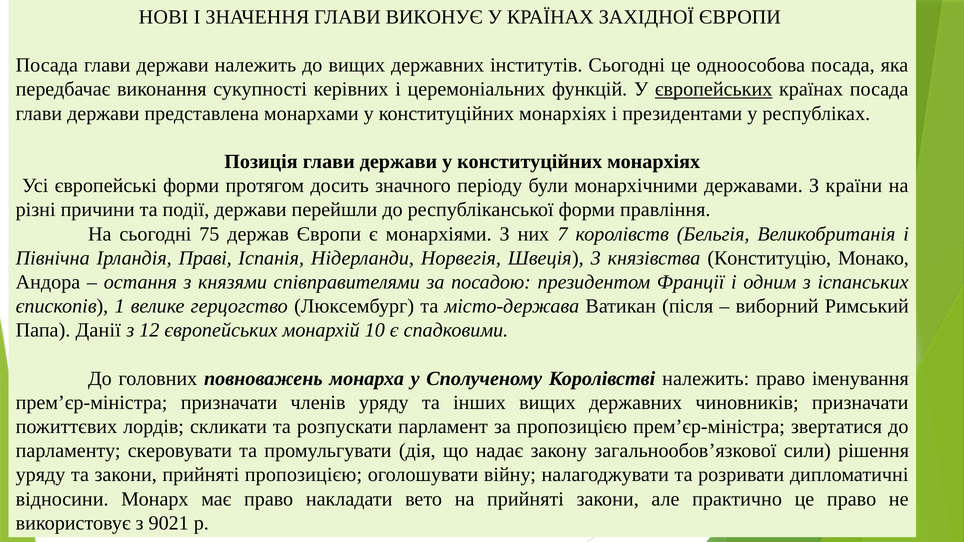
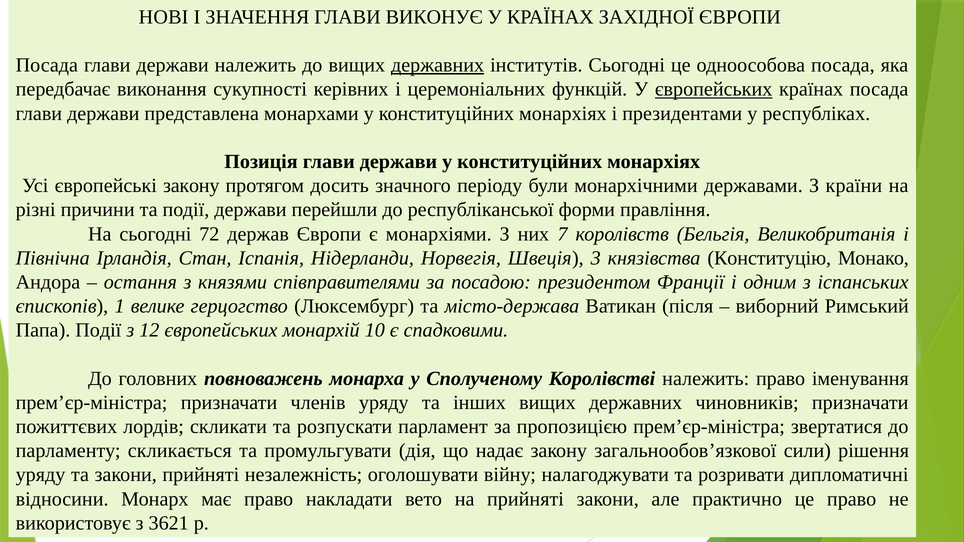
державних at (438, 65) underline: none -> present
європейські форми: форми -> закону
75: 75 -> 72
Праві: Праві -> Стан
Папа Данії: Данії -> Події
скеровувати: скеровувати -> скликається
прийняті пропозицією: пропозицією -> незалежність
9021: 9021 -> 3621
